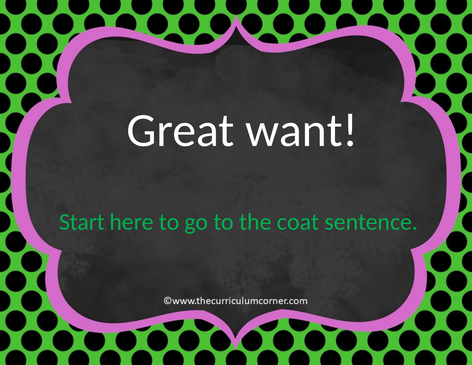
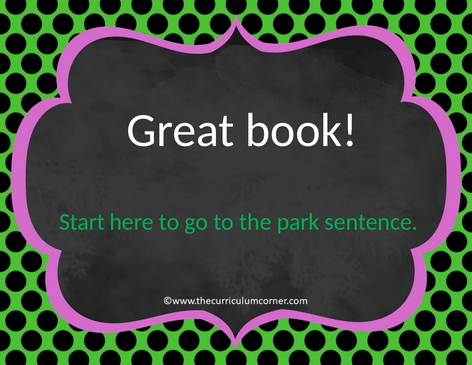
want: want -> book
coat: coat -> park
